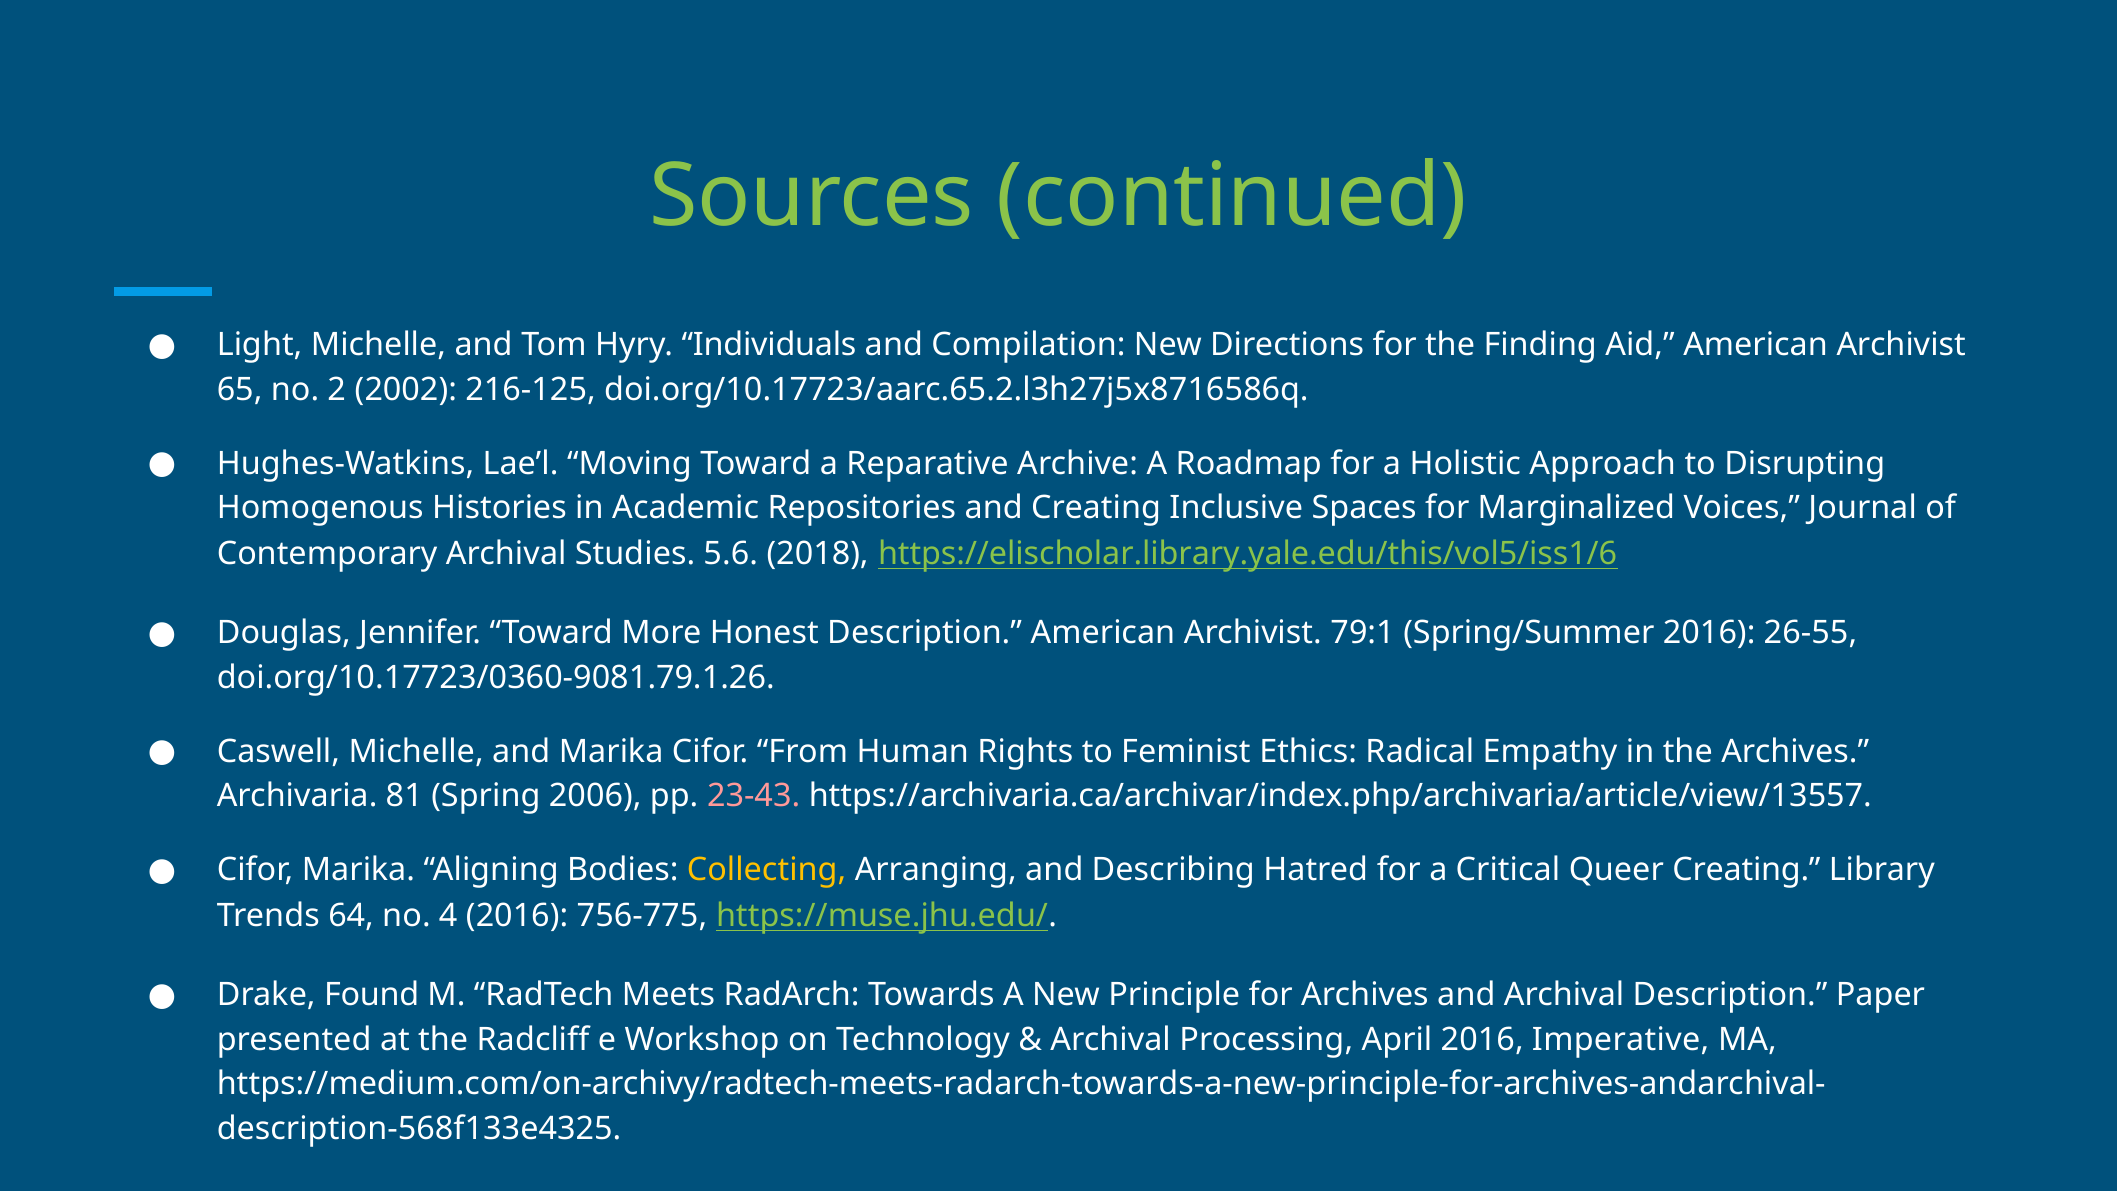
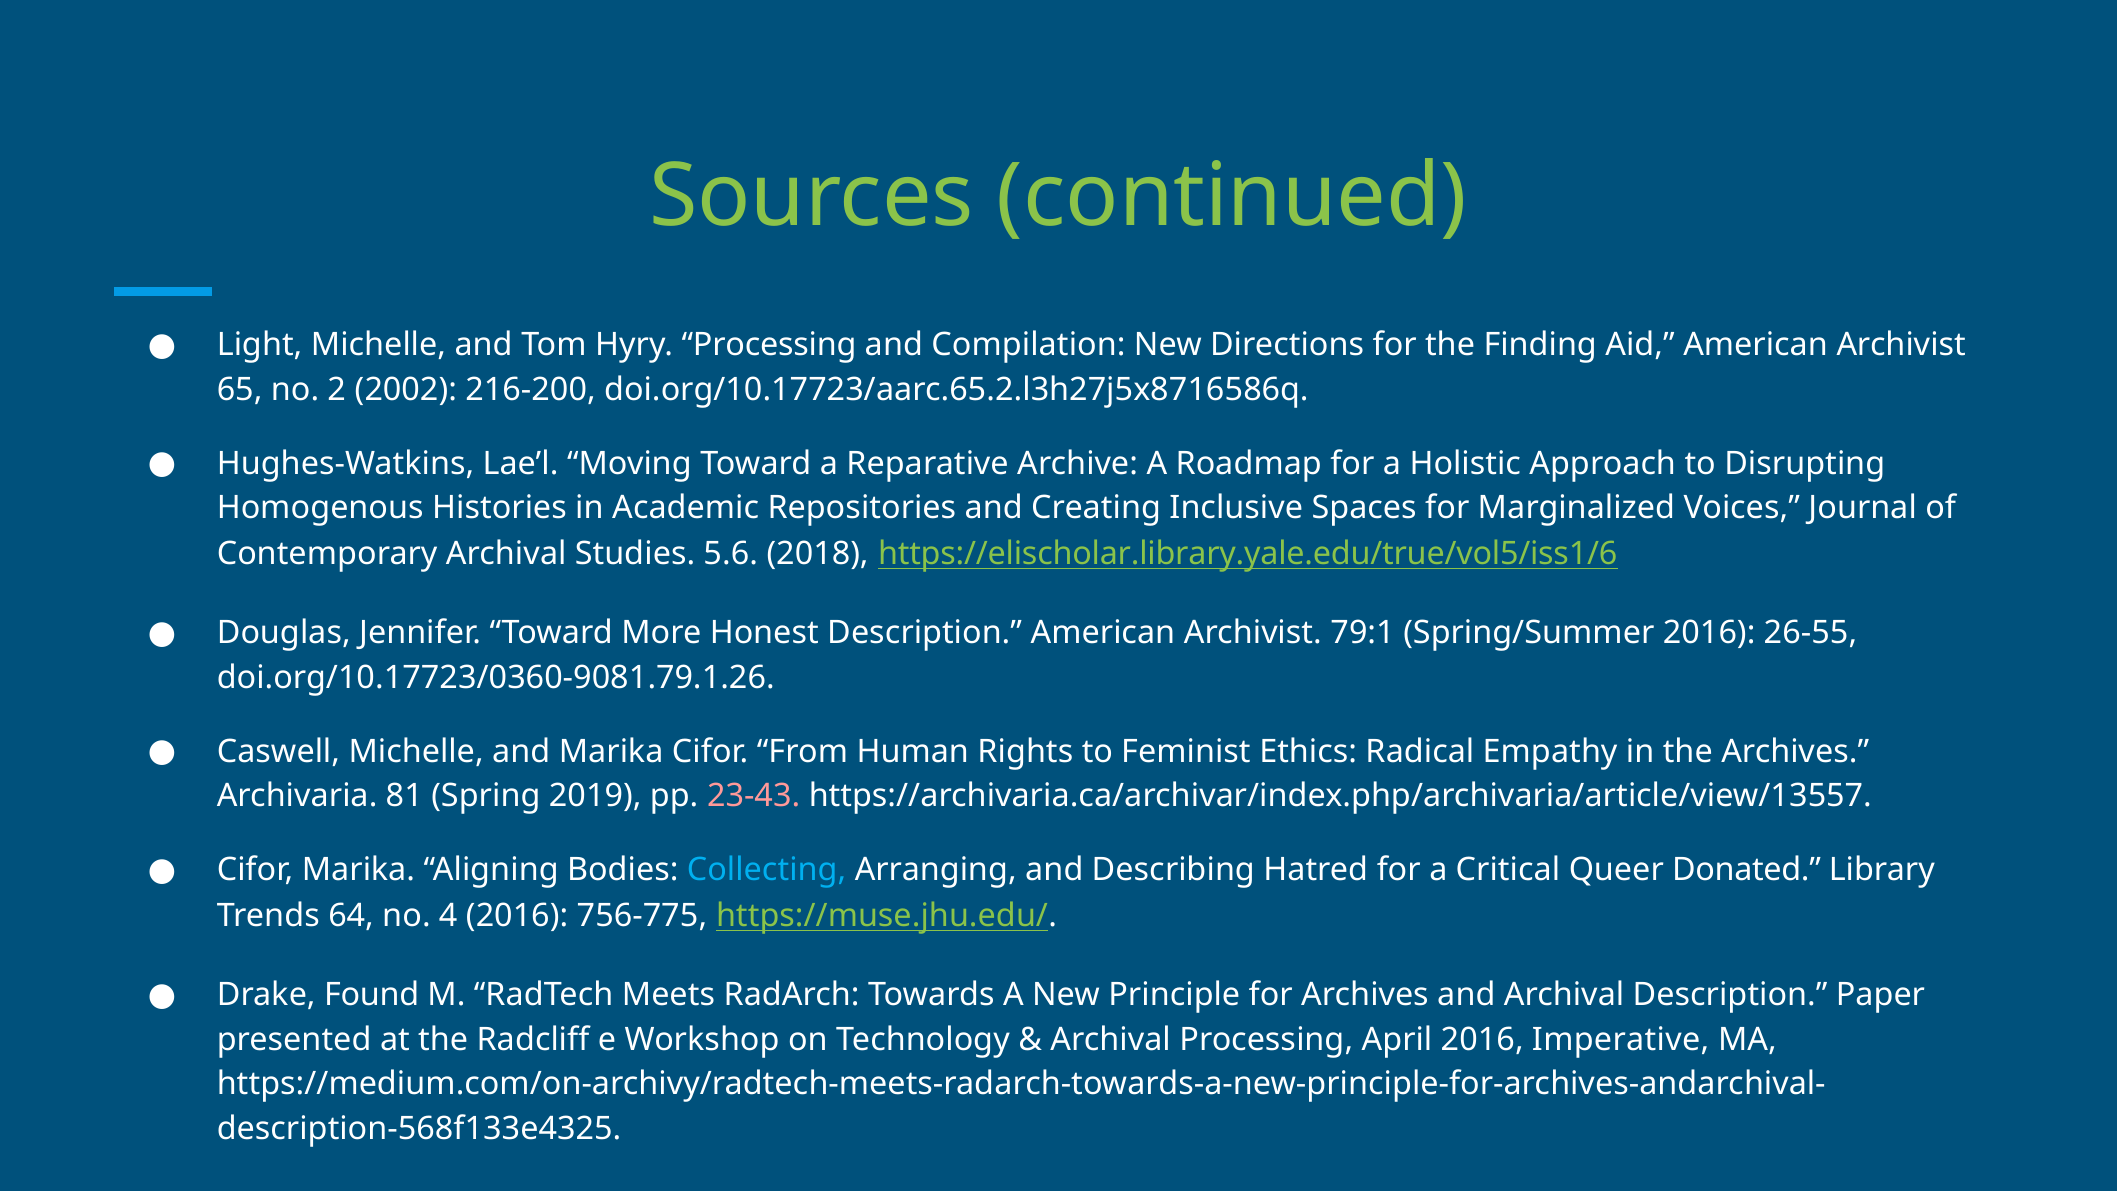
Hyry Individuals: Individuals -> Processing
216-125: 216-125 -> 216-200
https://elischolar.library.yale.edu/this/vol5/iss1/6: https://elischolar.library.yale.edu/this/vol5/iss1/6 -> https://elischolar.library.yale.edu/true/vol5/iss1/6
2006: 2006 -> 2019
Collecting colour: yellow -> light blue
Queer Creating: Creating -> Donated
